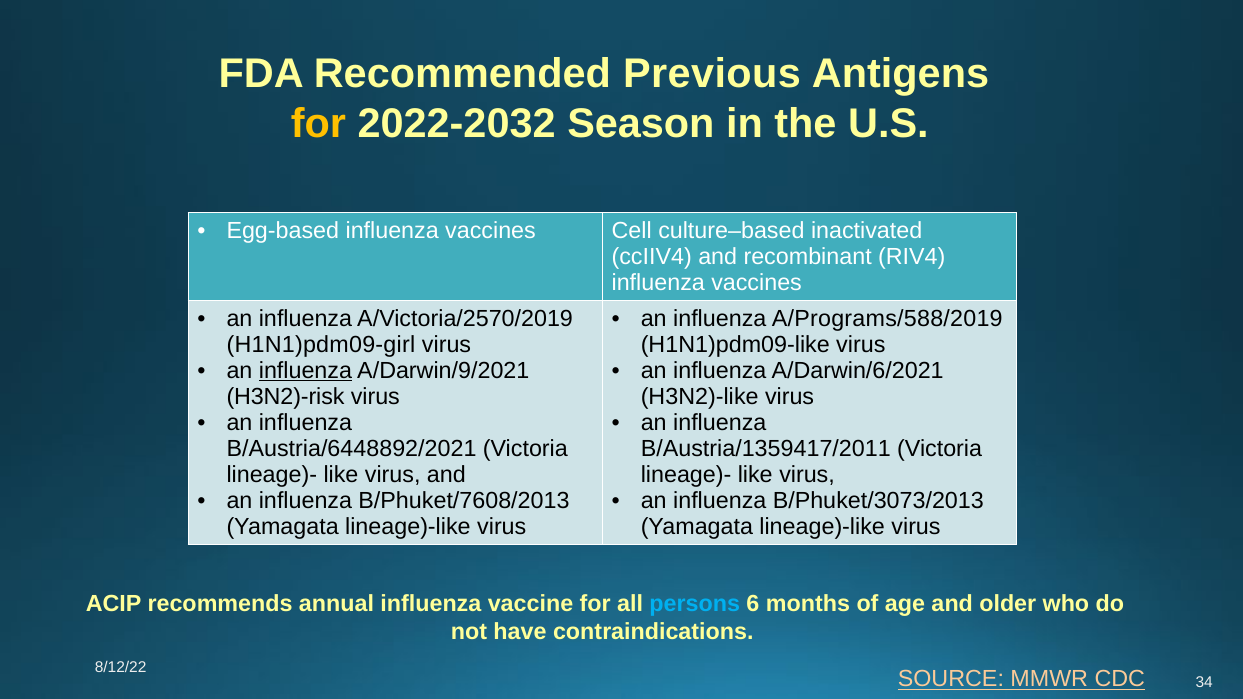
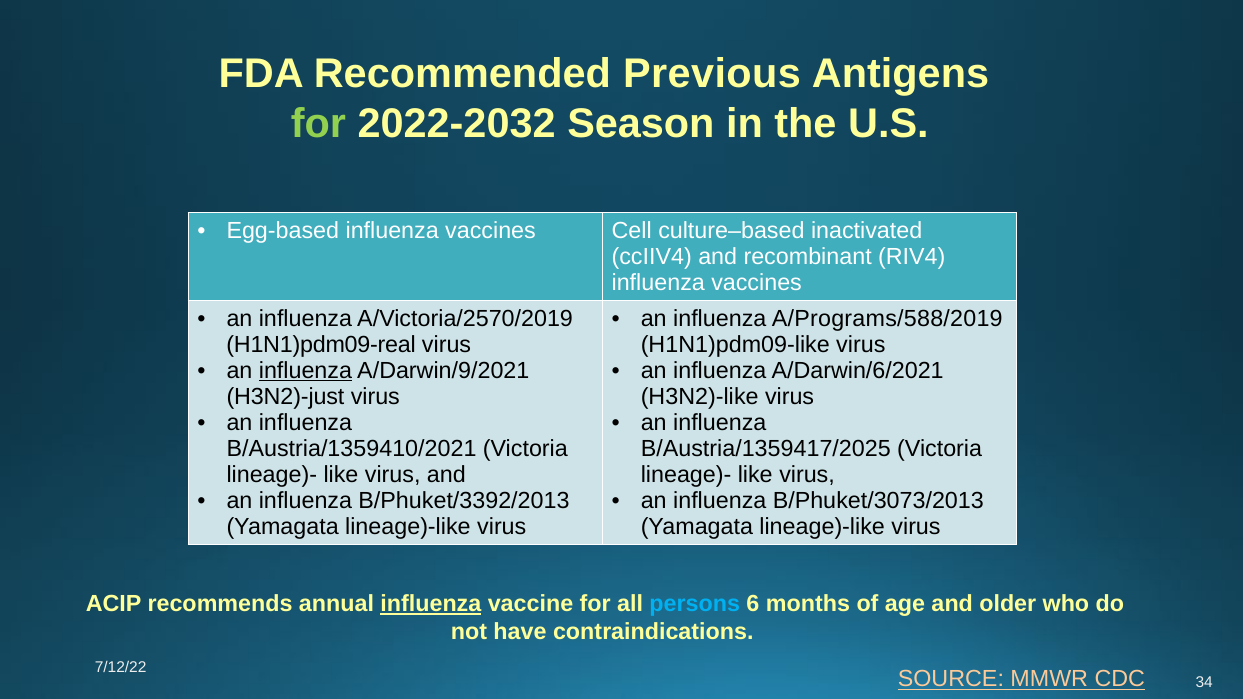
for at (318, 124) colour: yellow -> light green
H1N1)pdm09-girl: H1N1)pdm09-girl -> H1N1)pdm09-real
H3N2)-risk: H3N2)-risk -> H3N2)-just
B/Austria/6448892/2021: B/Austria/6448892/2021 -> B/Austria/1359410/2021
B/Austria/1359417/2011: B/Austria/1359417/2011 -> B/Austria/1359417/2025
B/Phuket/7608/2013: B/Phuket/7608/2013 -> B/Phuket/3392/2013
influenza at (431, 604) underline: none -> present
8/12/22: 8/12/22 -> 7/12/22
